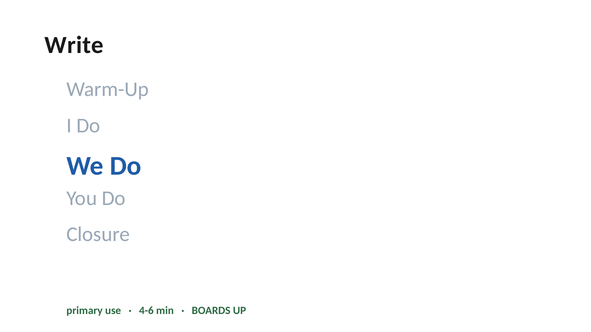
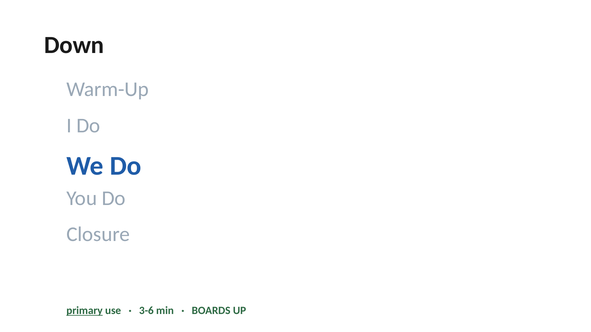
Write: Write -> Down
primary underline: none -> present
4-6: 4-6 -> 3-6
